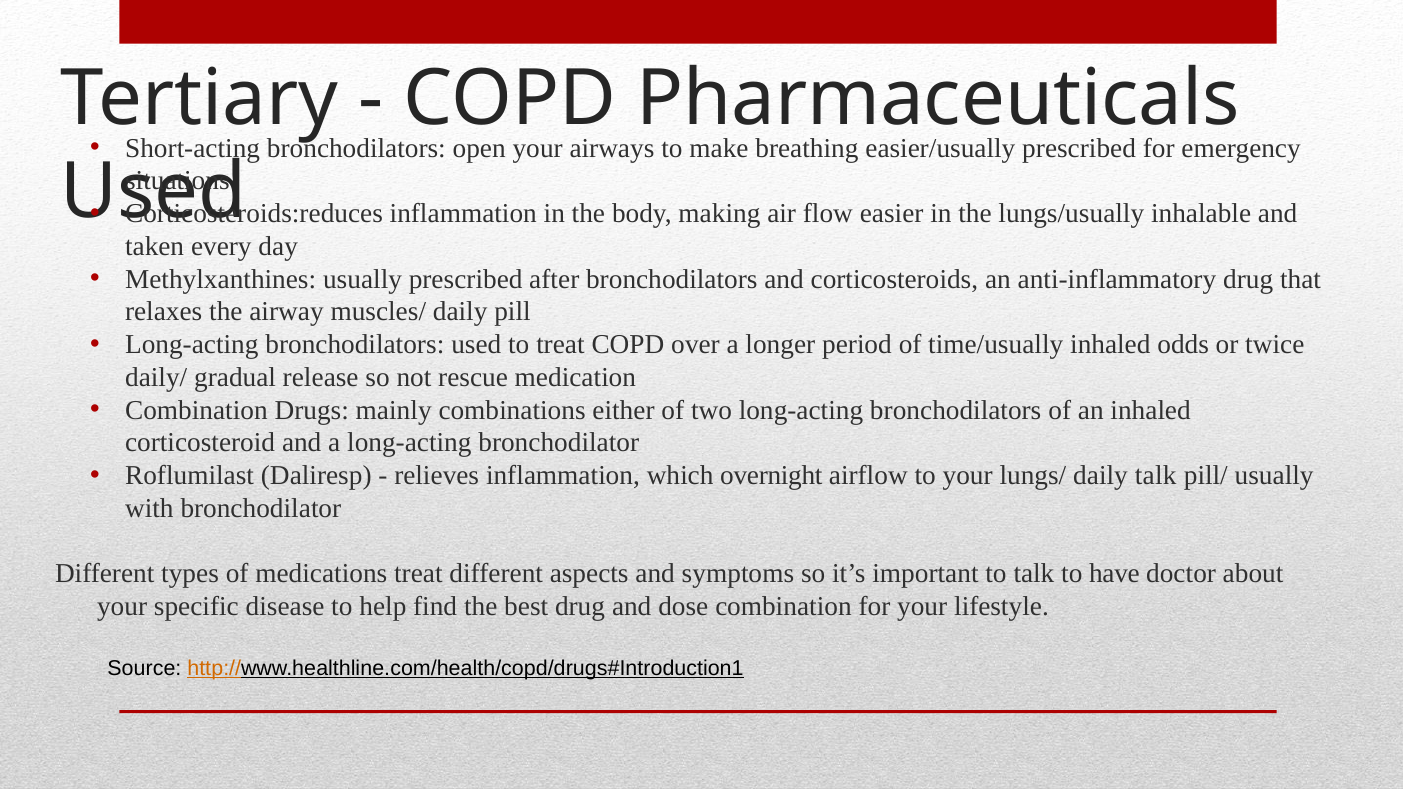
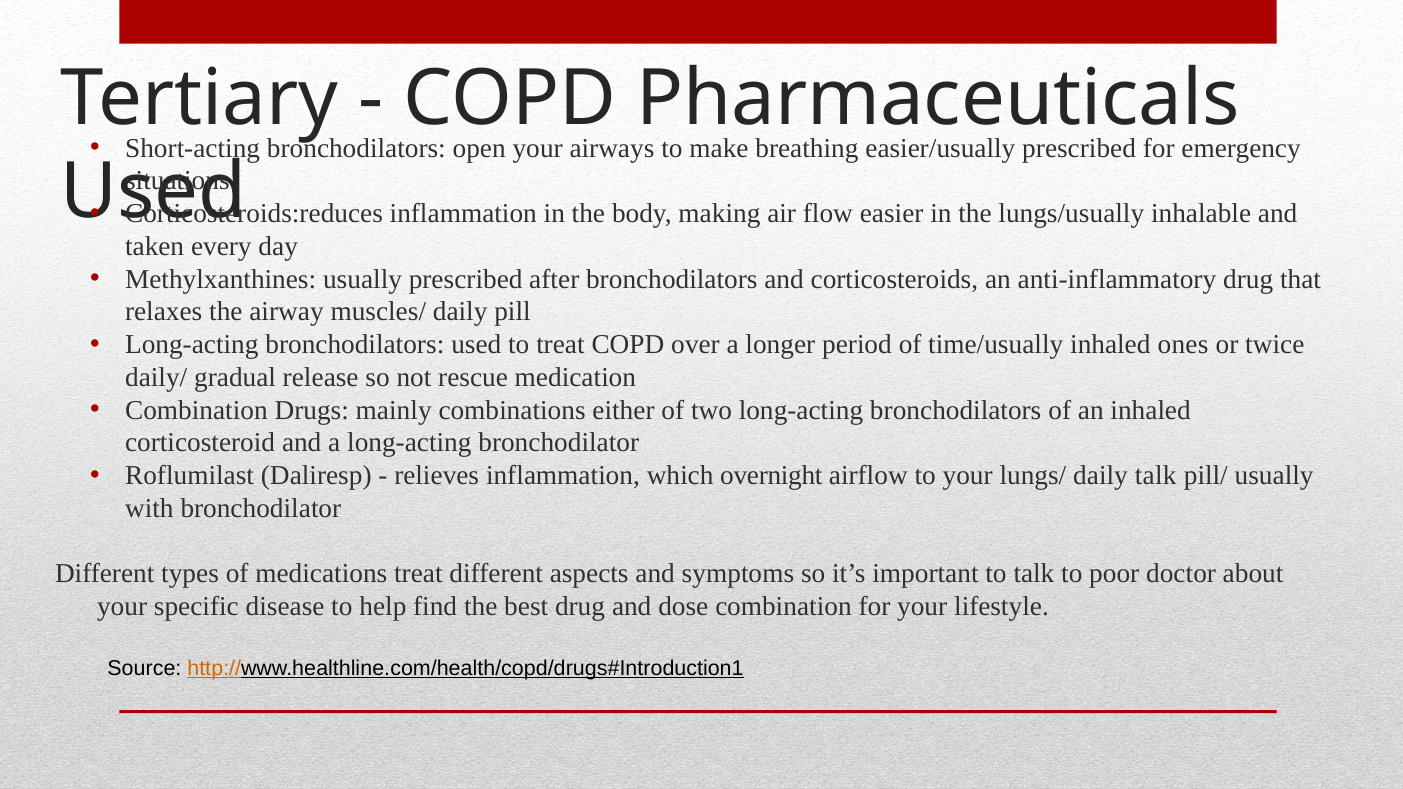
odds: odds -> ones
have: have -> poor
